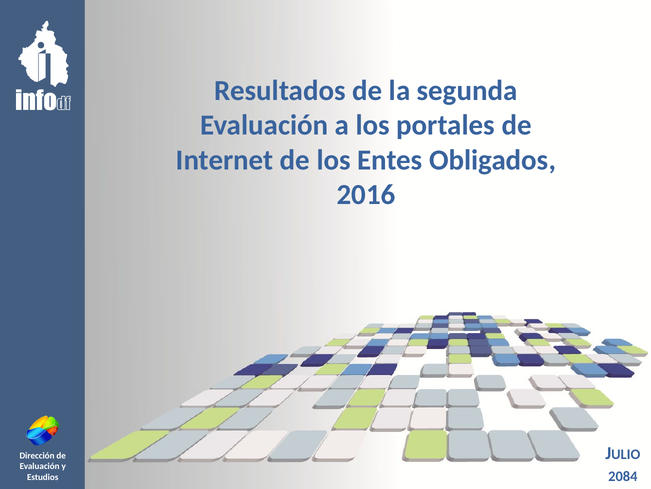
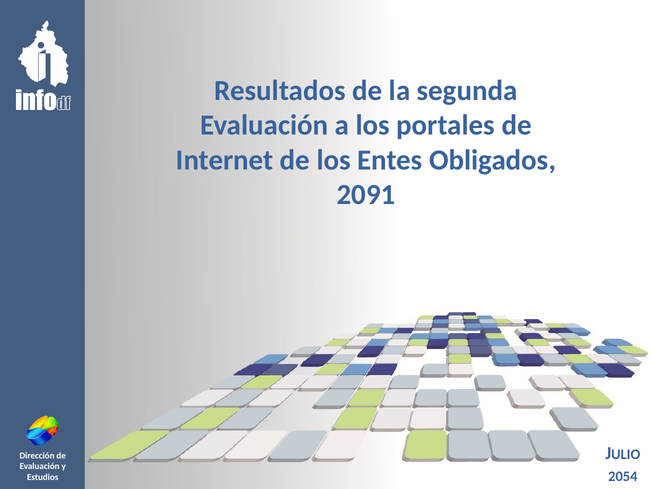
2016: 2016 -> 2091
2084: 2084 -> 2054
